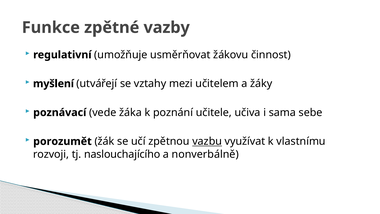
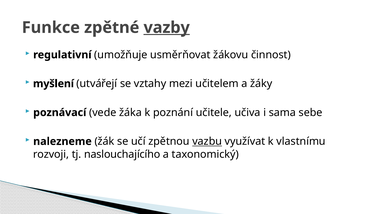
vazby underline: none -> present
porozumět: porozumět -> nalezneme
nonverbálně: nonverbálně -> taxonomický
